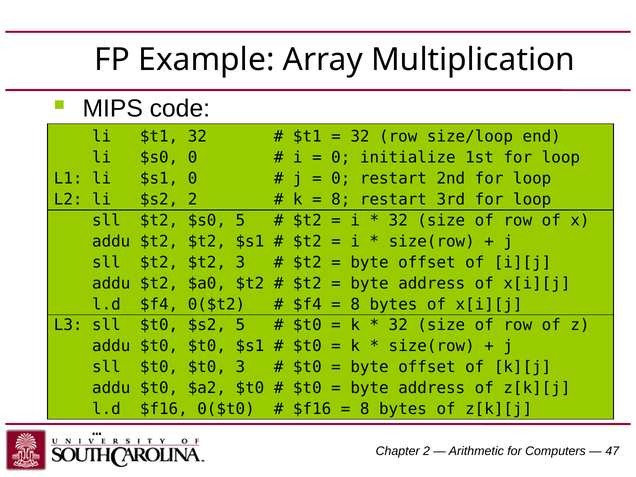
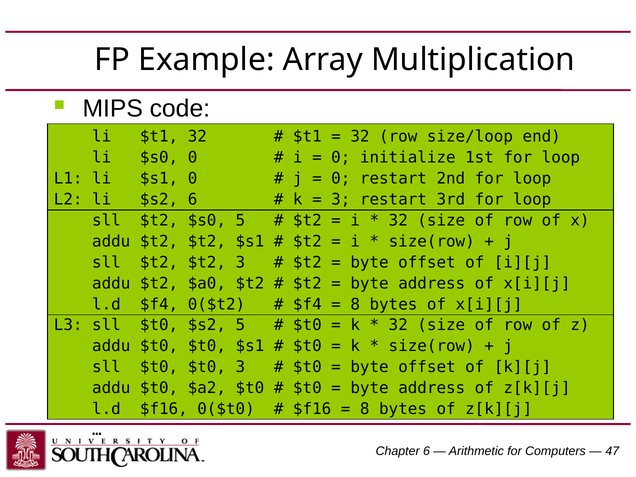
$s2 2: 2 -> 6
8 at (341, 199): 8 -> 3
Chapter 2: 2 -> 6
